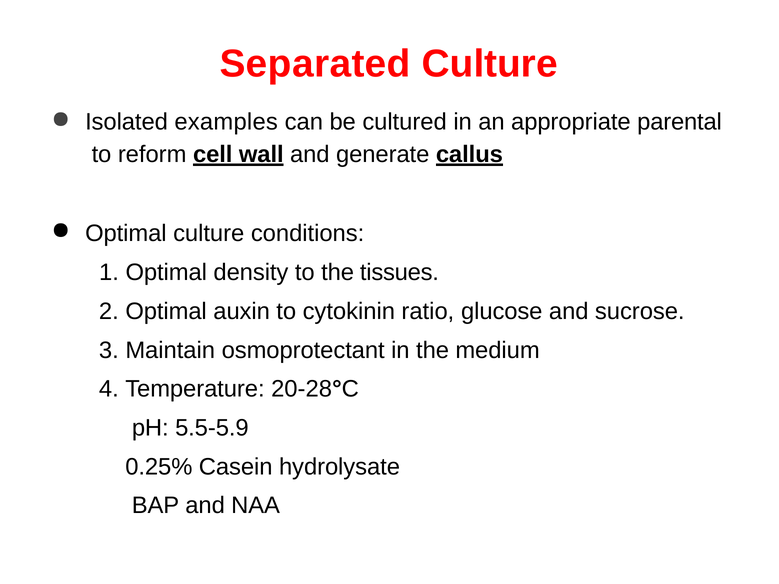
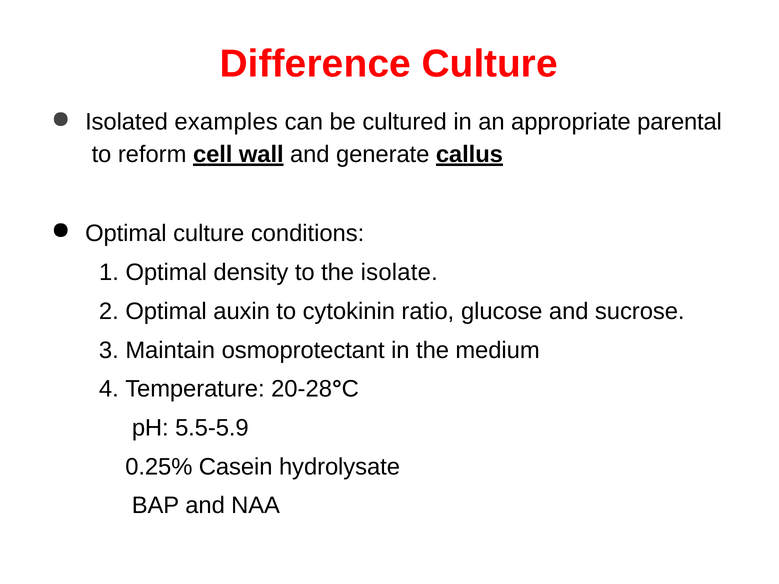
Separated: Separated -> Difference
tissues: tissues -> isolate
